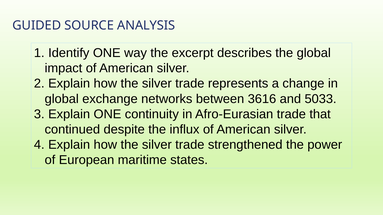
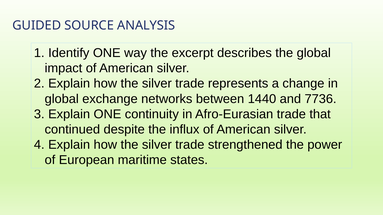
3616: 3616 -> 1440
5033: 5033 -> 7736
